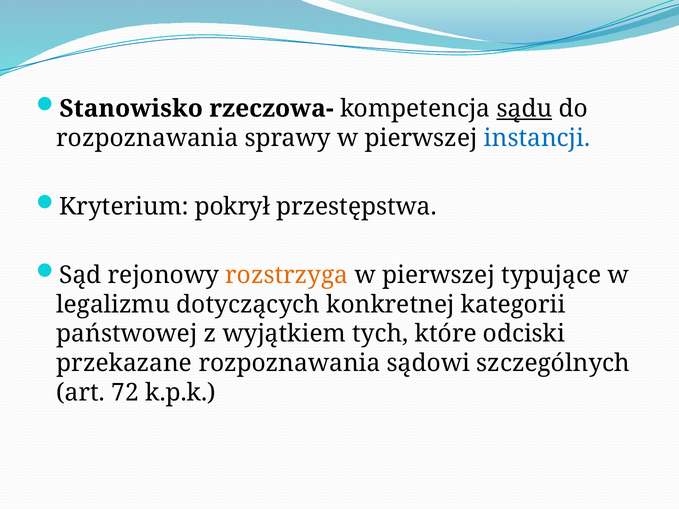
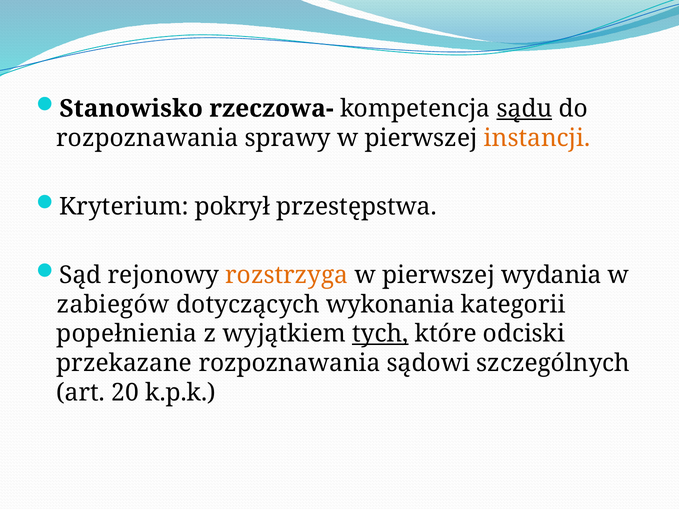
instancji colour: blue -> orange
typujące: typujące -> wydania
legalizmu: legalizmu -> zabiegów
konkretnej: konkretnej -> wykonania
państwowej: państwowej -> popełnienia
tych underline: none -> present
72: 72 -> 20
